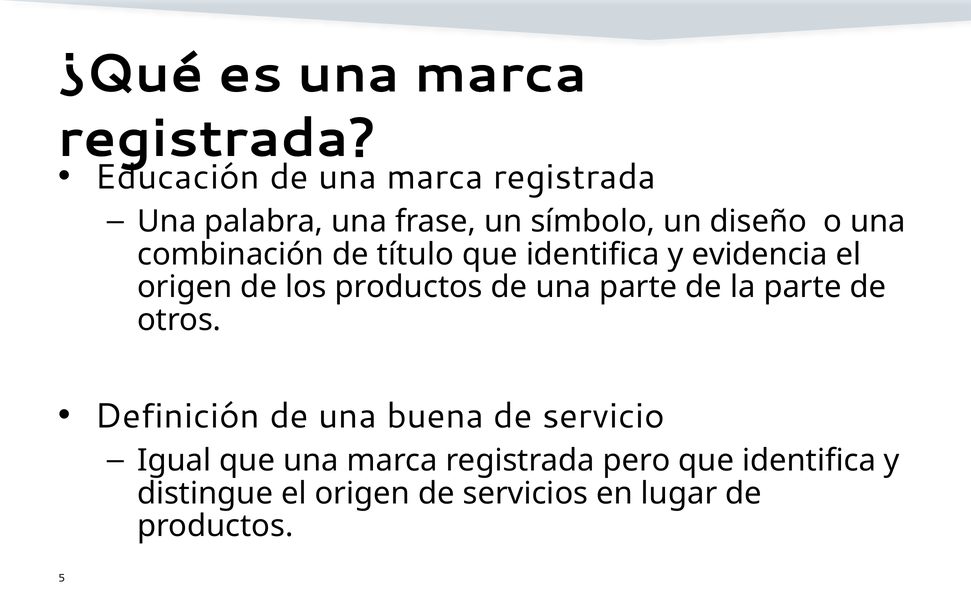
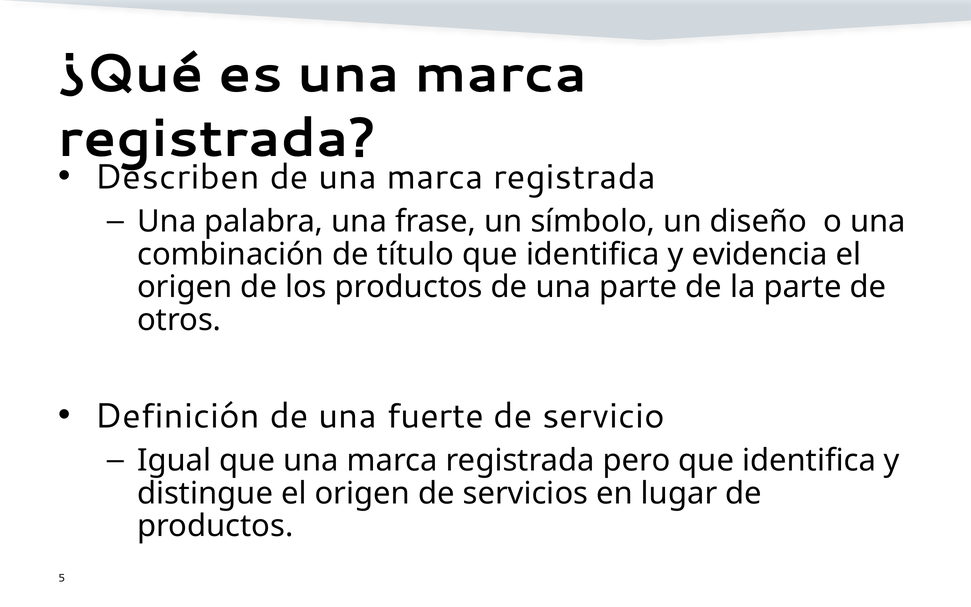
Educación: Educación -> Describen
buena: buena -> fuerte
